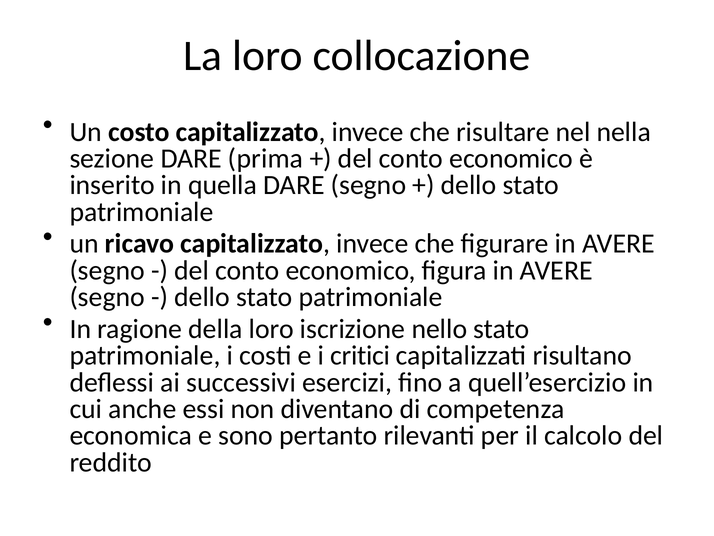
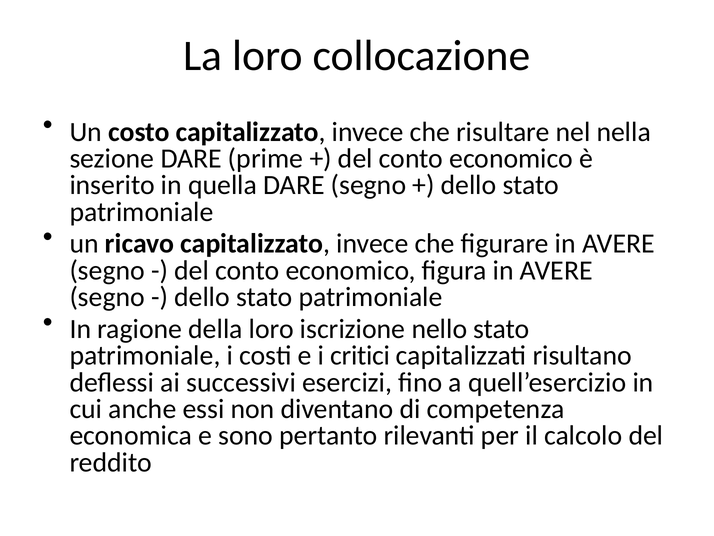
prima: prima -> prime
